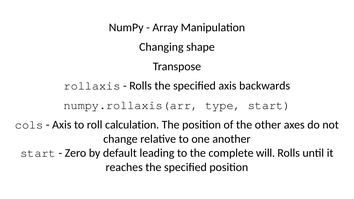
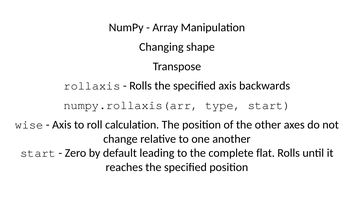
cols: cols -> wise
will: will -> flat
